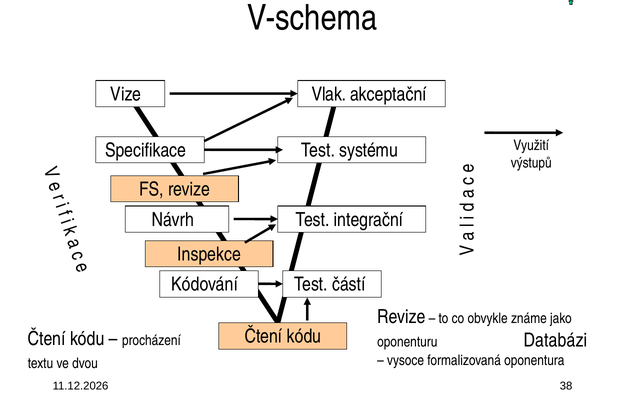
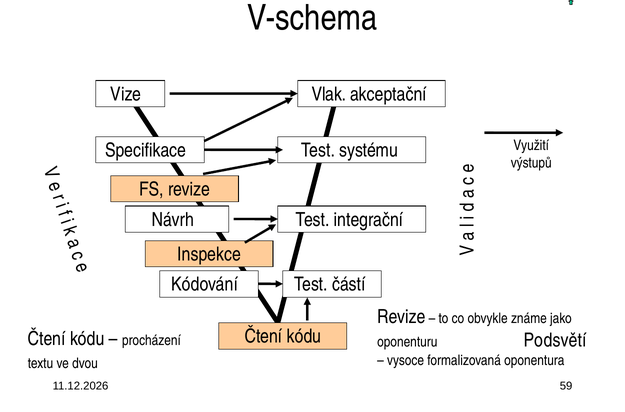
Databázi: Databázi -> Podsvětí
38: 38 -> 59
